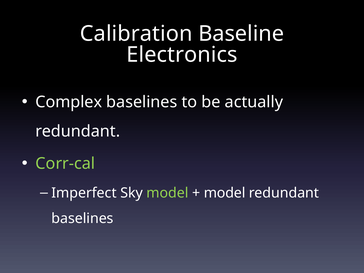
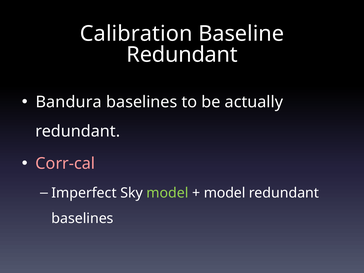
Electronics at (182, 55): Electronics -> Redundant
Complex: Complex -> Bandura
Corr-cal colour: light green -> pink
